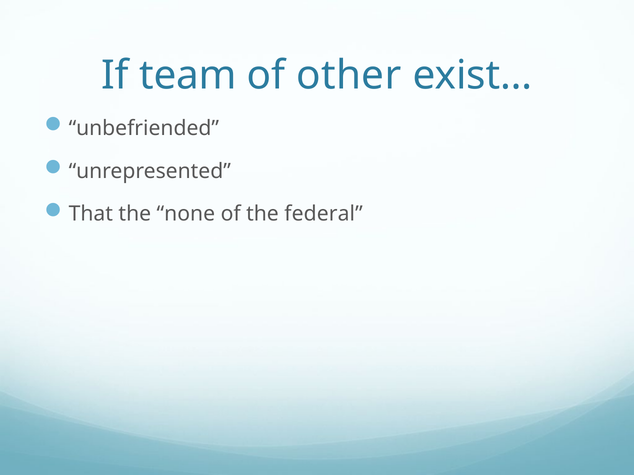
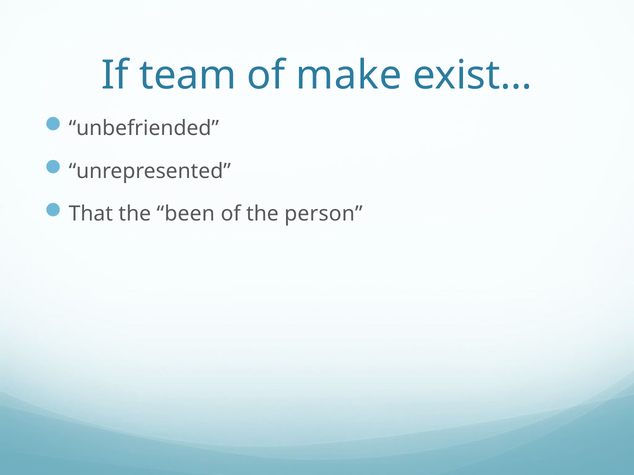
other: other -> make
none: none -> been
federal: federal -> person
